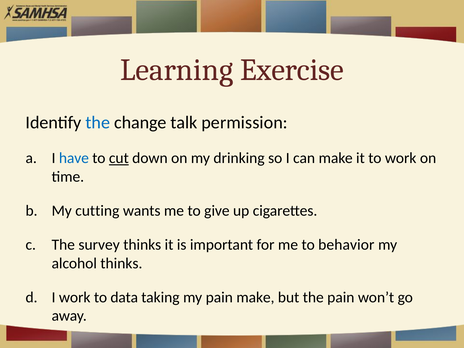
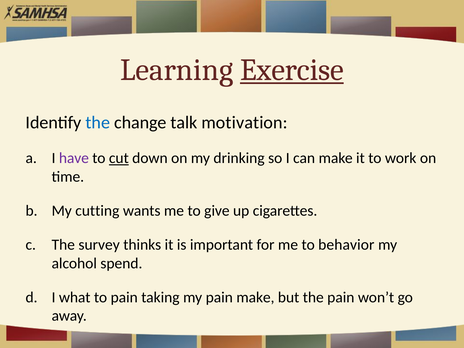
Exercise underline: none -> present
permission: permission -> motivation
have colour: blue -> purple
alcohol thinks: thinks -> spend
I work: work -> what
to data: data -> pain
